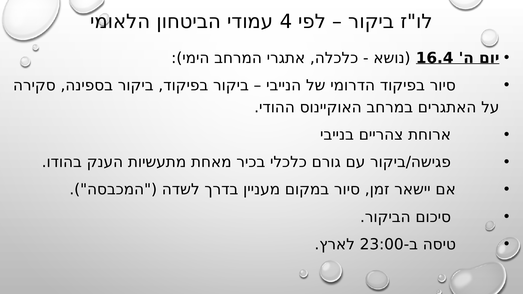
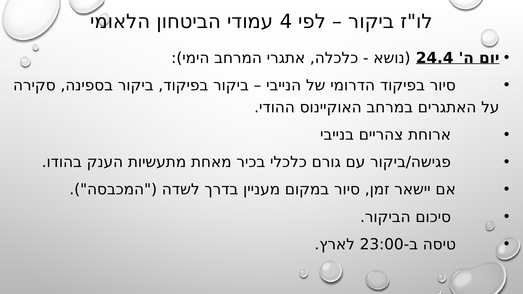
16.4: 16.4 -> 24.4
